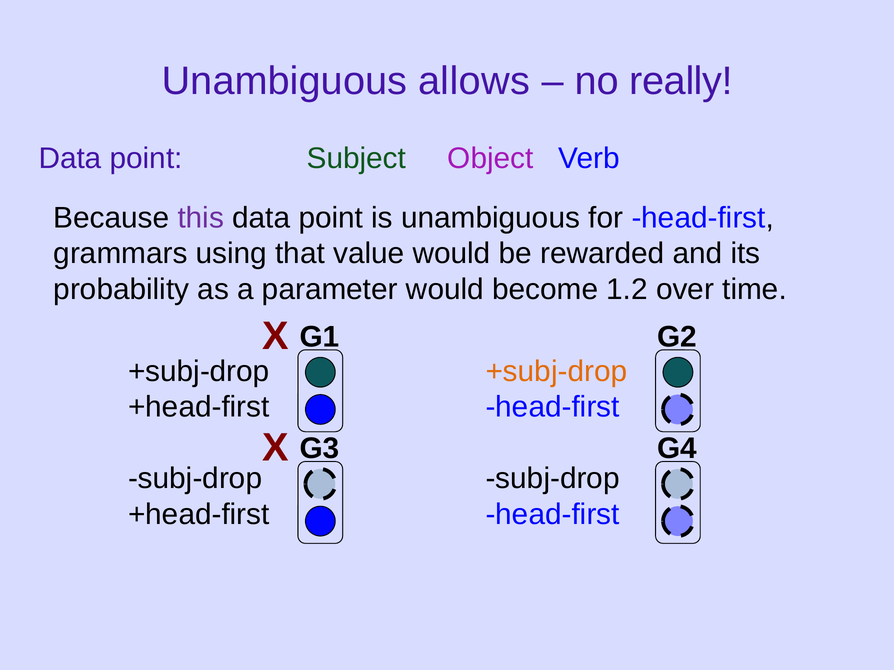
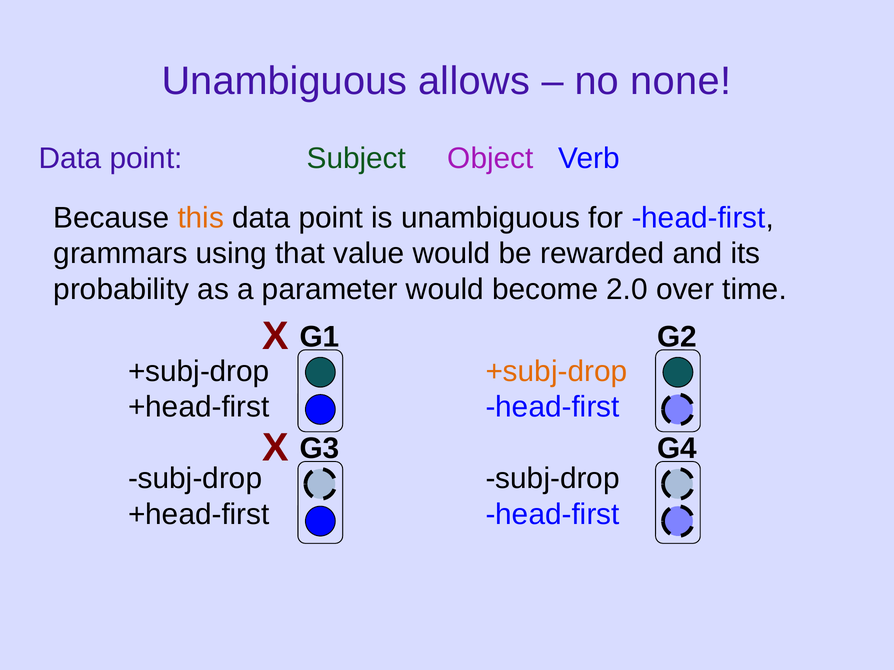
really: really -> none
this colour: purple -> orange
1.2: 1.2 -> 2.0
